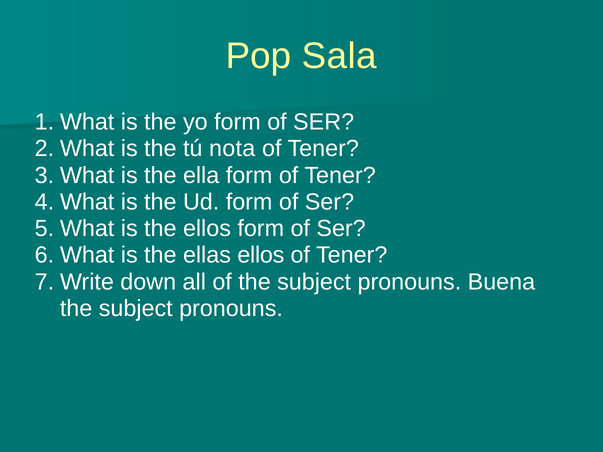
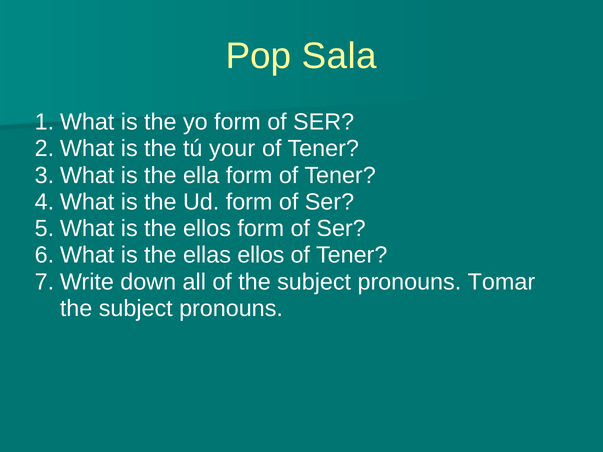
nota: nota -> your
Buena: Buena -> Tomar
